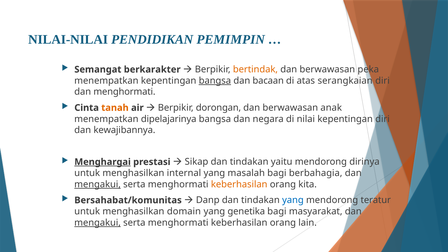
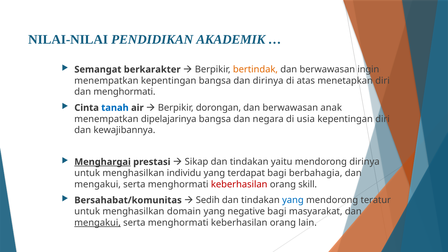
PEMIMPIN: PEMIMPIN -> AKADEMIK
peka: peka -> ingin
bangsa at (215, 81) underline: present -> none
dan bacaan: bacaan -> dirinya
serangkaian: serangkaian -> menetapkan
tanah colour: orange -> blue
nilai: nilai -> usia
internal: internal -> individu
masalah: masalah -> terdapat
mengakui at (98, 184) underline: present -> none
keberhasilan at (239, 184) colour: orange -> red
kita: kita -> skill
Danp: Danp -> Sedih
genetika: genetika -> negative
